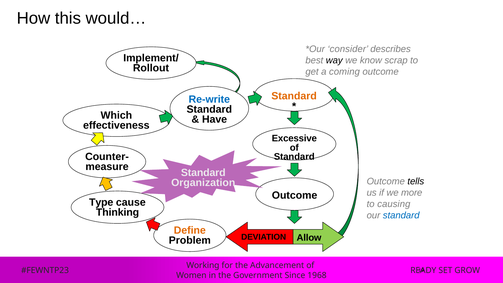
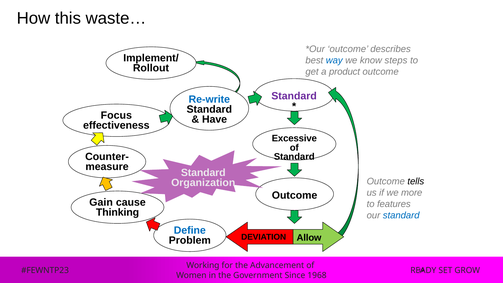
would…: would… -> waste…
consider at (348, 49): consider -> outcome
way colour: black -> blue
scrap: scrap -> steps
coming: coming -> product
Standard at (294, 96) colour: orange -> purple
Which: Which -> Focus
Type: Type -> Gain
causing: causing -> features
Define colour: orange -> blue
